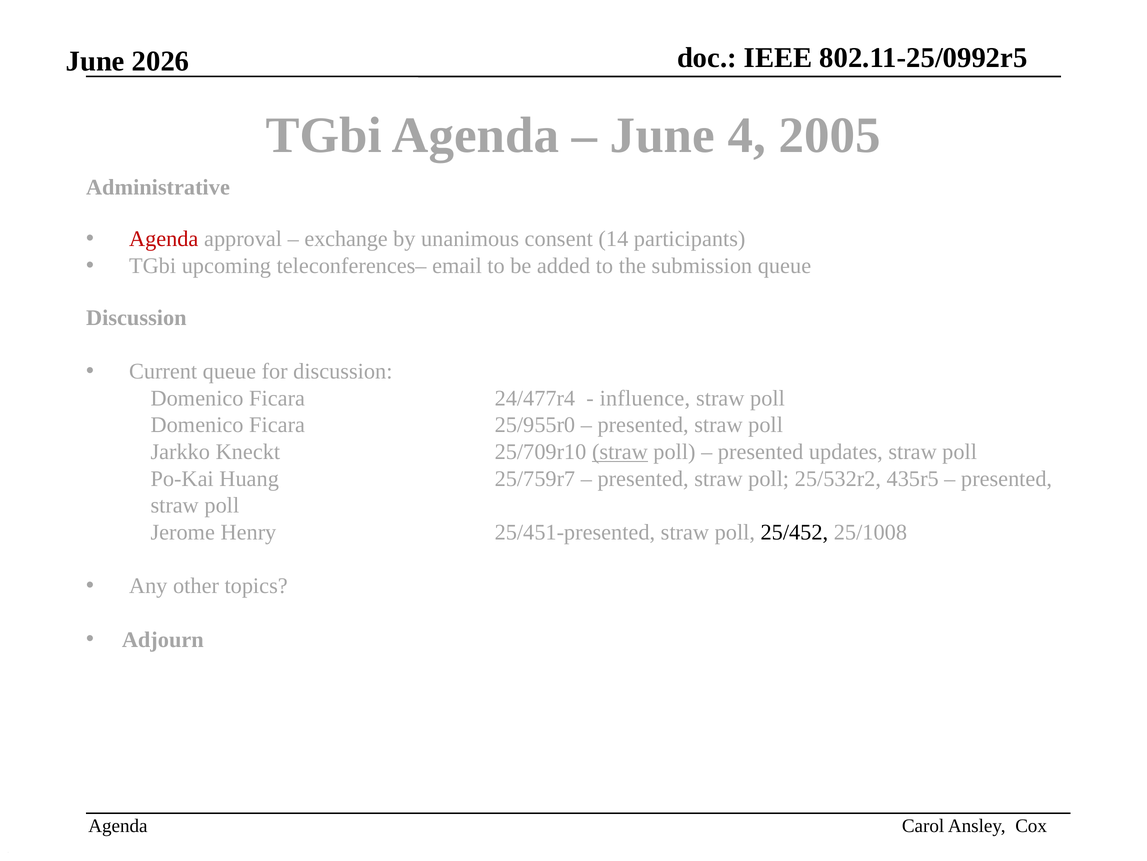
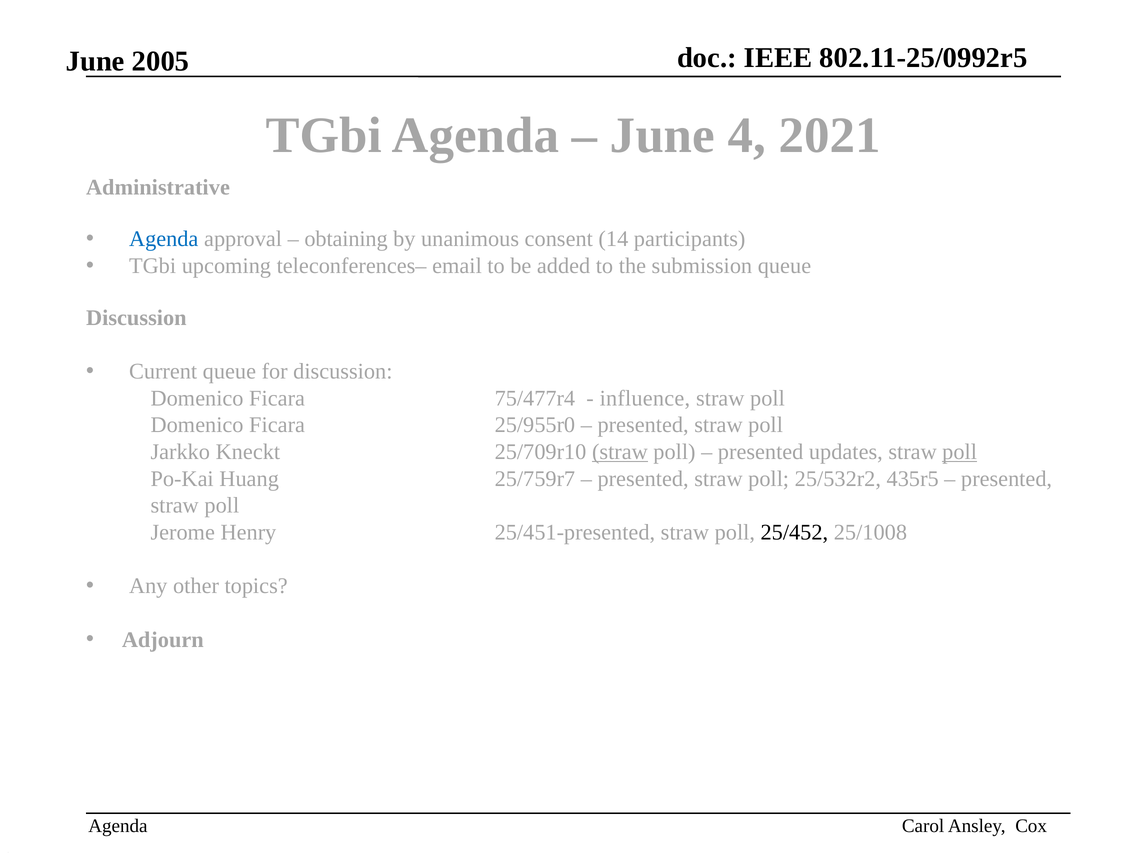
2026: 2026 -> 2005
2005: 2005 -> 2021
Agenda at (164, 239) colour: red -> blue
exchange: exchange -> obtaining
24/477r4: 24/477r4 -> 75/477r4
poll at (960, 451) underline: none -> present
